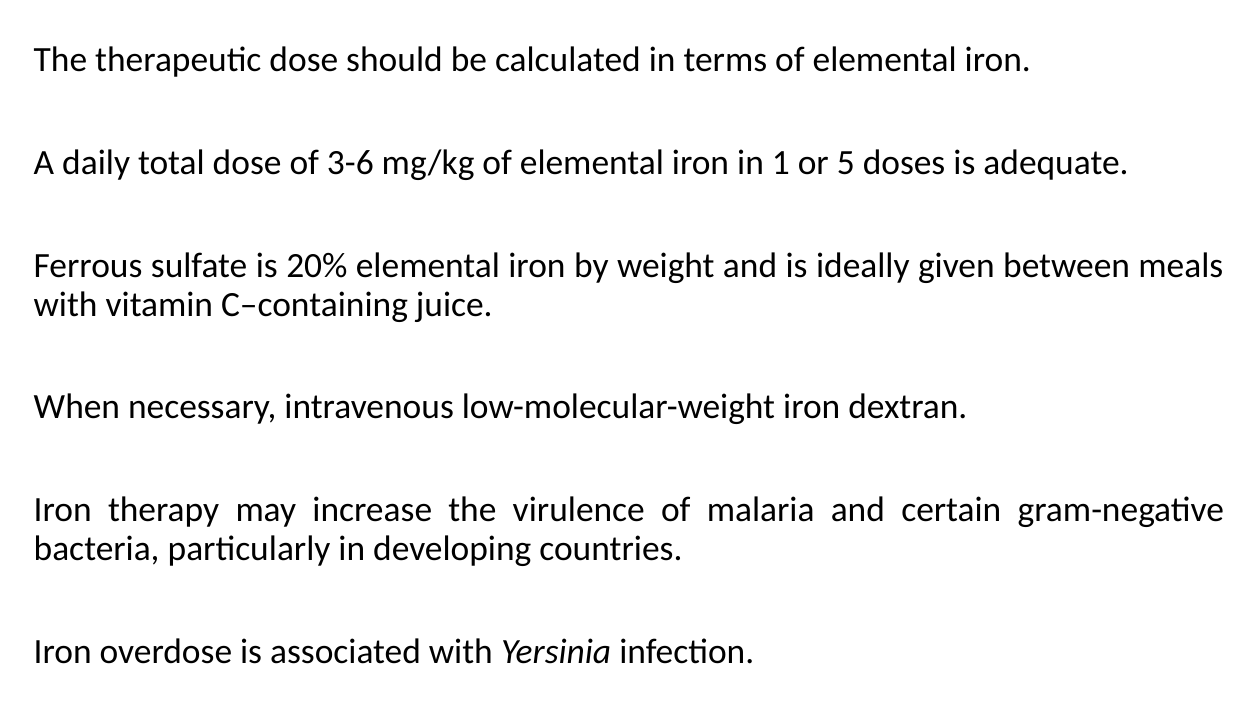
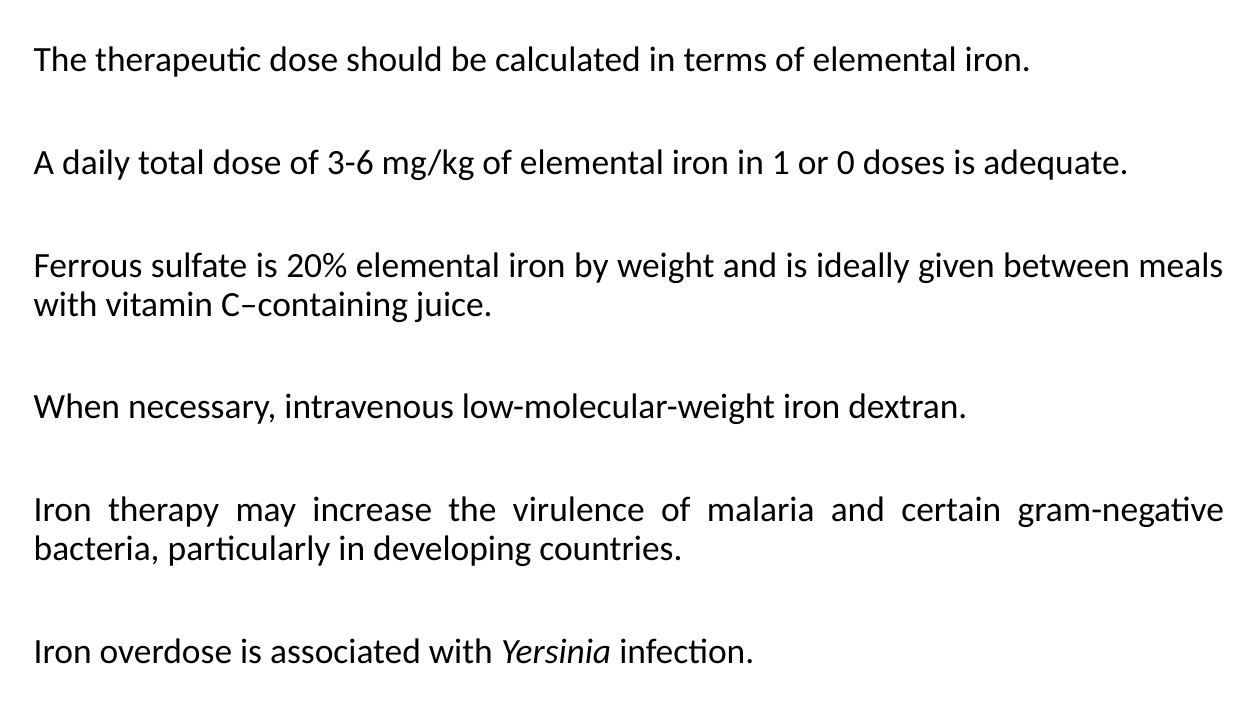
5: 5 -> 0
